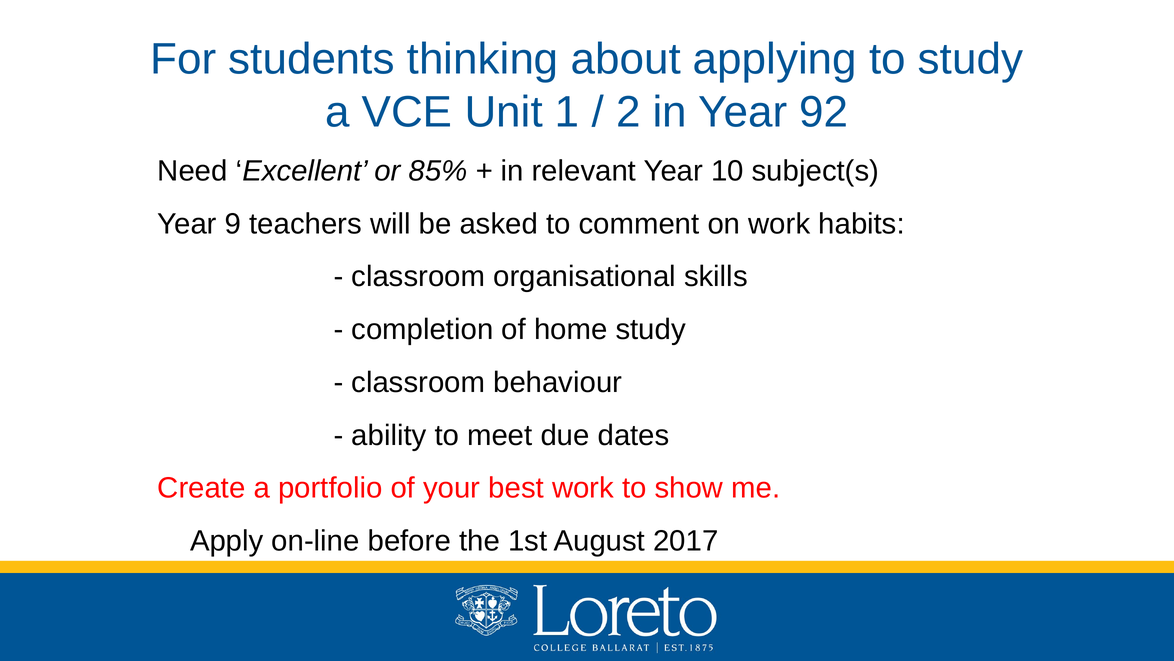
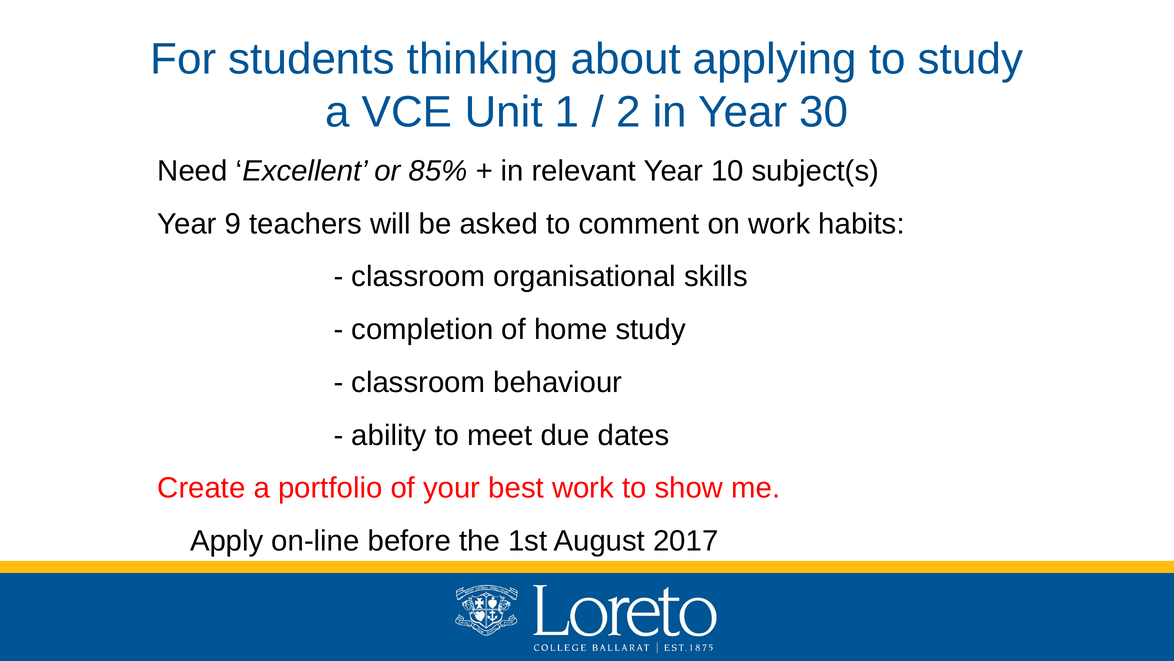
92: 92 -> 30
